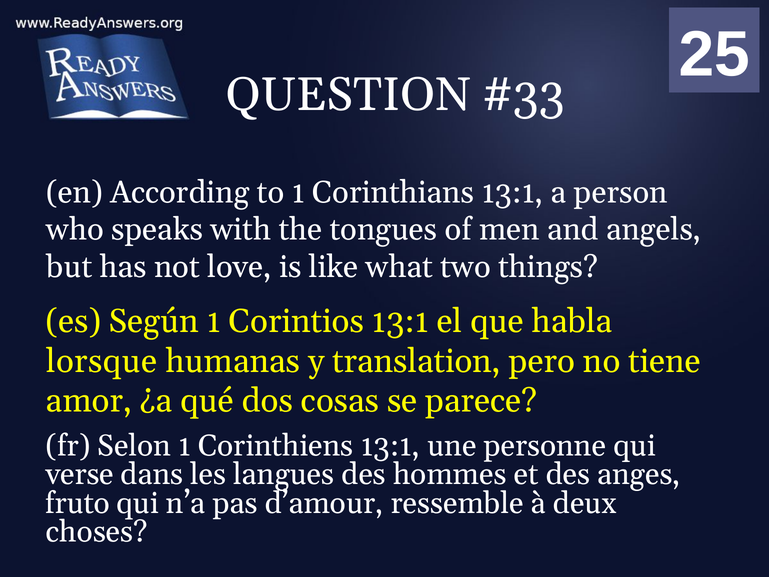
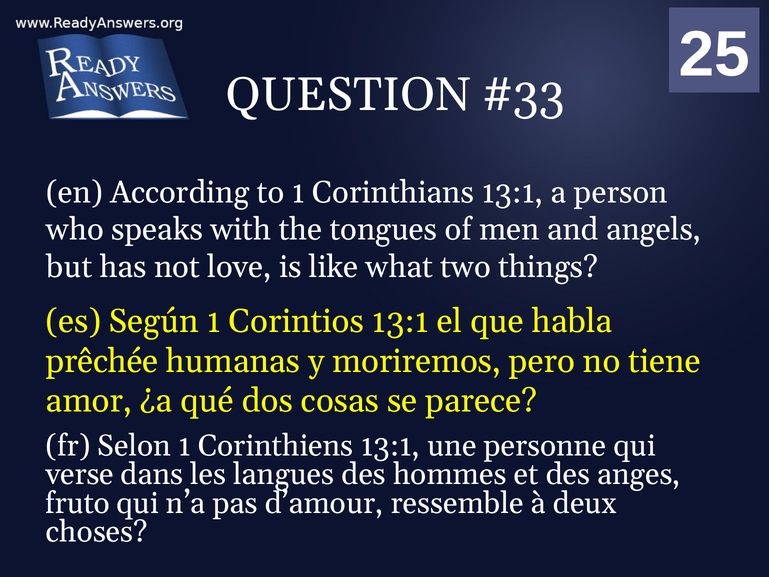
lorsque: lorsque -> prêchée
translation: translation -> moriremos
